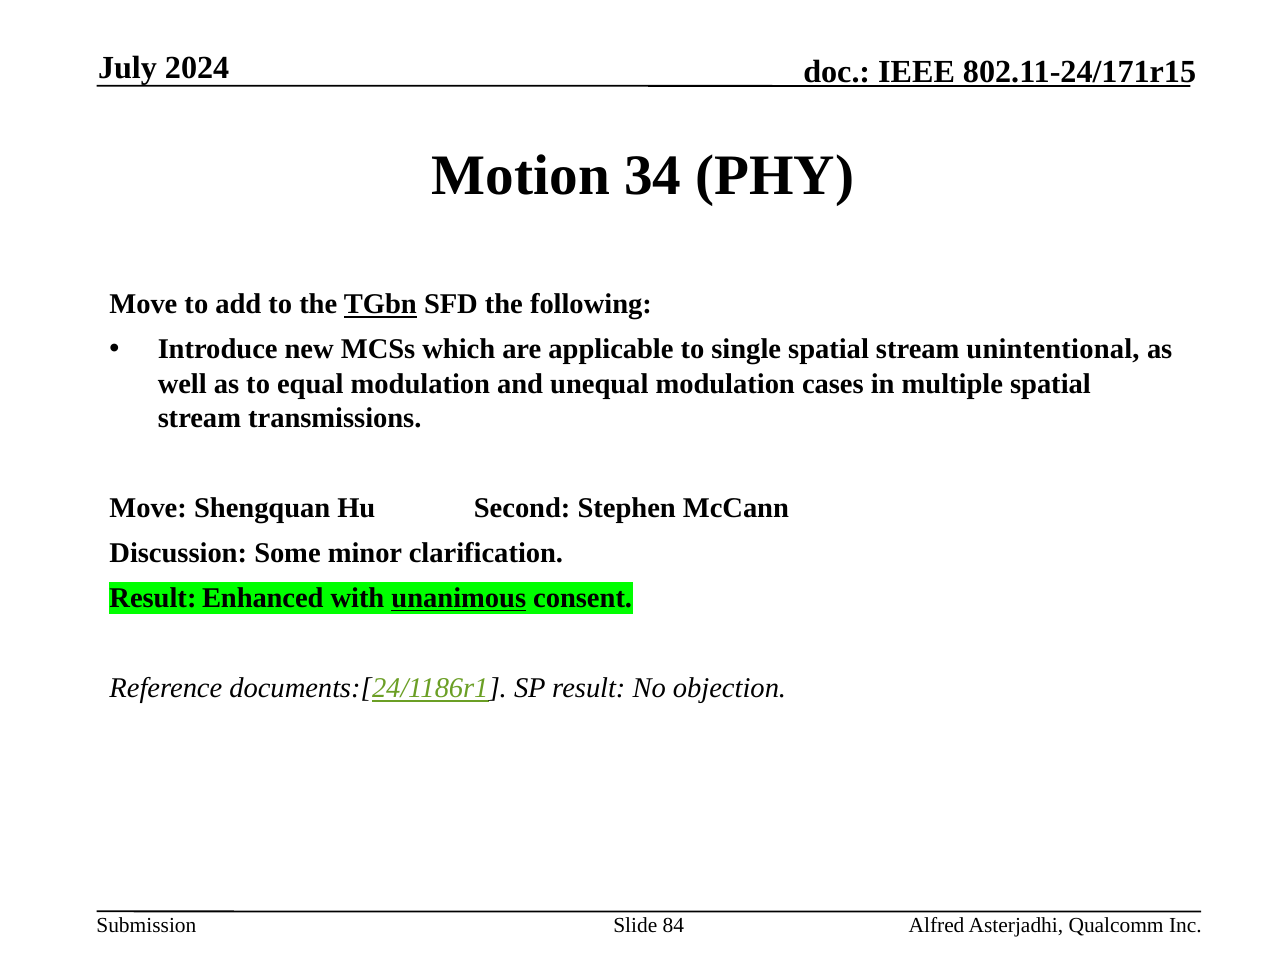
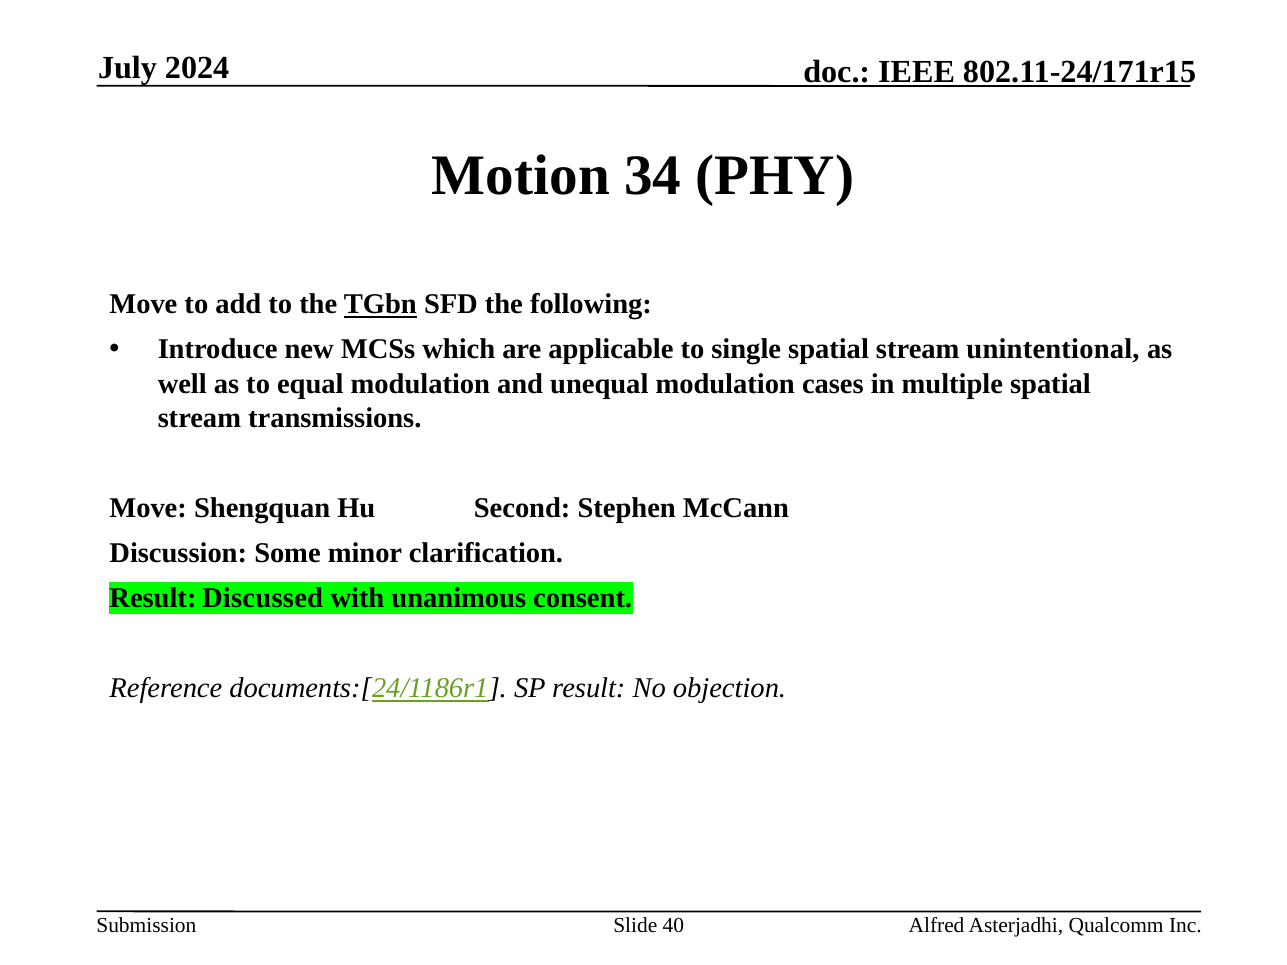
Enhanced: Enhanced -> Discussed
unanimous underline: present -> none
84: 84 -> 40
